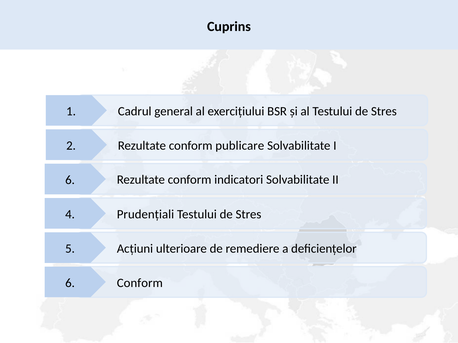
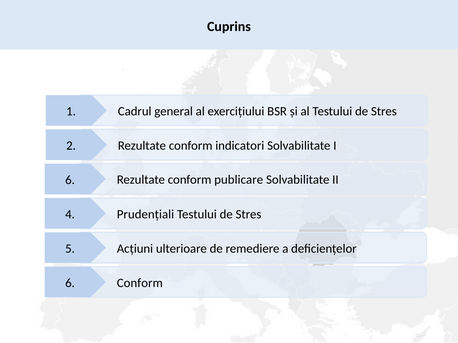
publicare: publicare -> indicatori
indicatori: indicatori -> publicare
